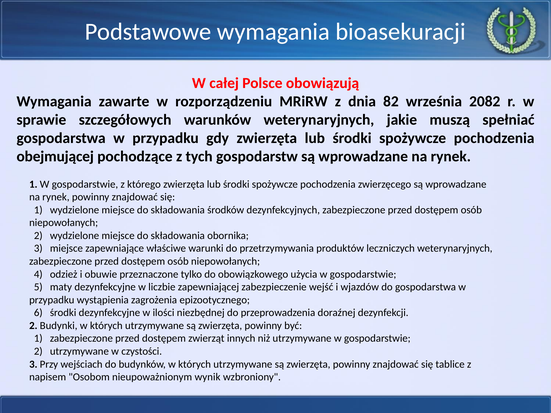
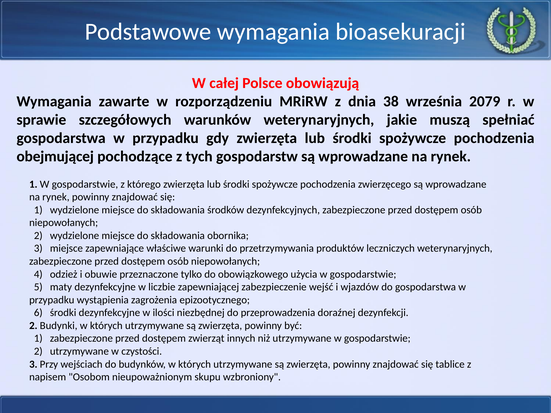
82: 82 -> 38
2082: 2082 -> 2079
wynik: wynik -> skupu
